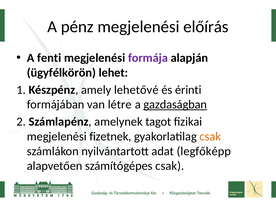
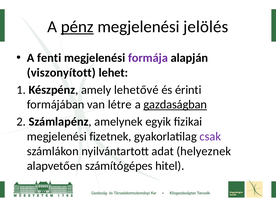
pénz underline: none -> present
előírás: előírás -> jelölés
ügyfélkörön: ügyfélkörön -> viszonyított
tagot: tagot -> egyik
csak at (210, 136) colour: orange -> purple
legfőképp: legfőképp -> helyeznek
számítógépes csak: csak -> hitel
